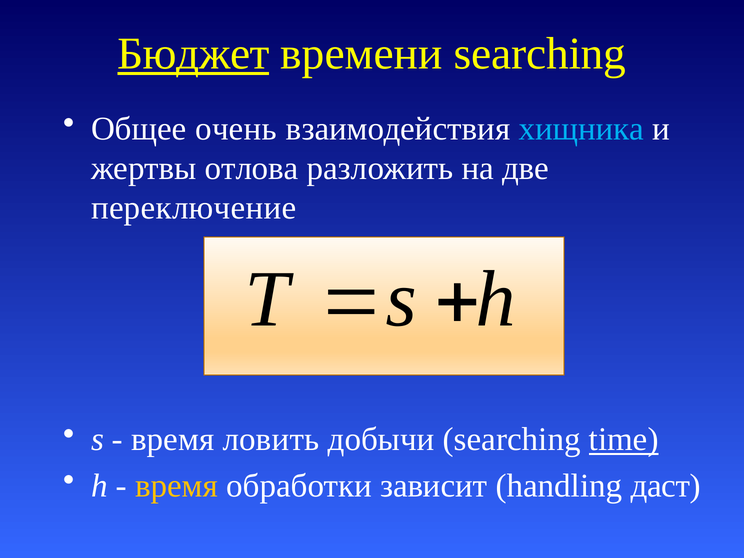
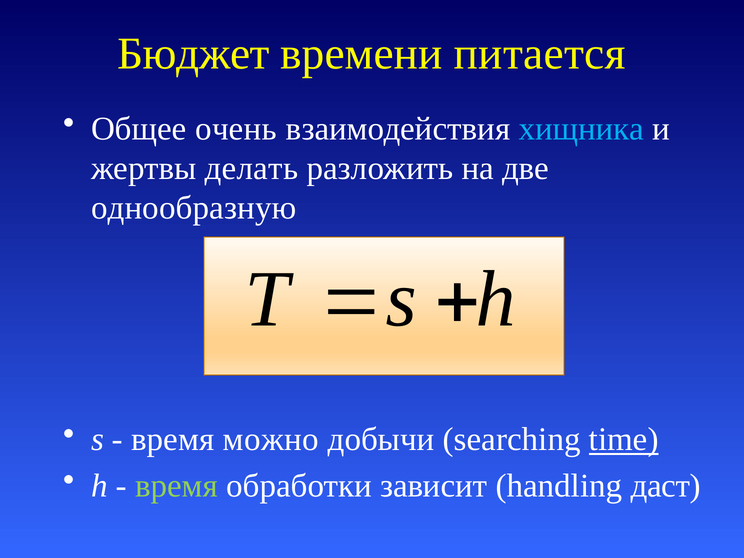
Бюджет underline: present -> none
времени searching: searching -> питается
отлова: отлова -> делать
переключение: переключение -> однообразную
ловить: ловить -> можно
время at (177, 486) colour: yellow -> light green
